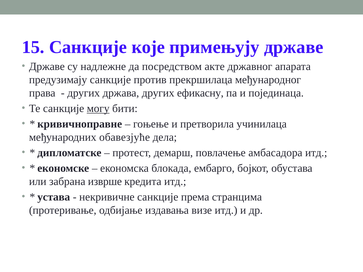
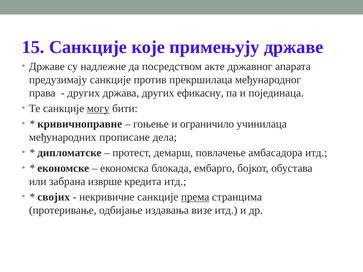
претворила: претворила -> ограничило
обавезјуће: обавезјуће -> прописане
устава: устава -> својих
према underline: none -> present
